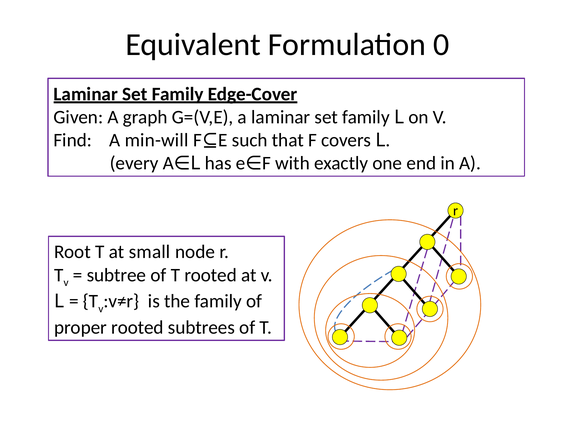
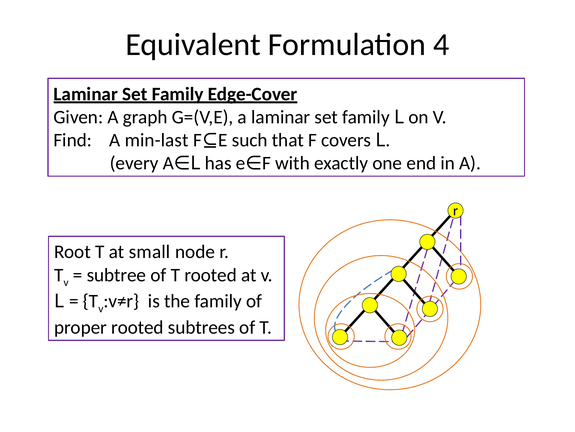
0: 0 -> 4
min-will: min-will -> min-last
